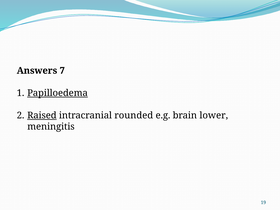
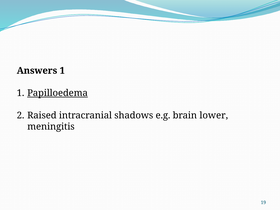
Answers 7: 7 -> 1
Raised underline: present -> none
rounded: rounded -> shadows
